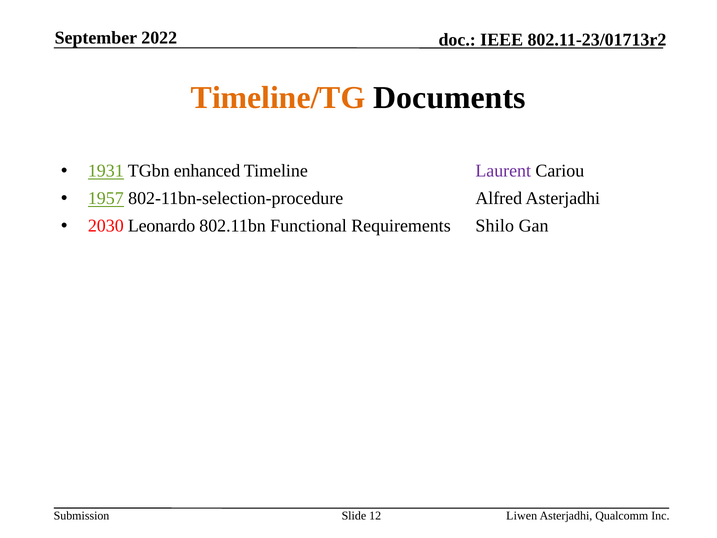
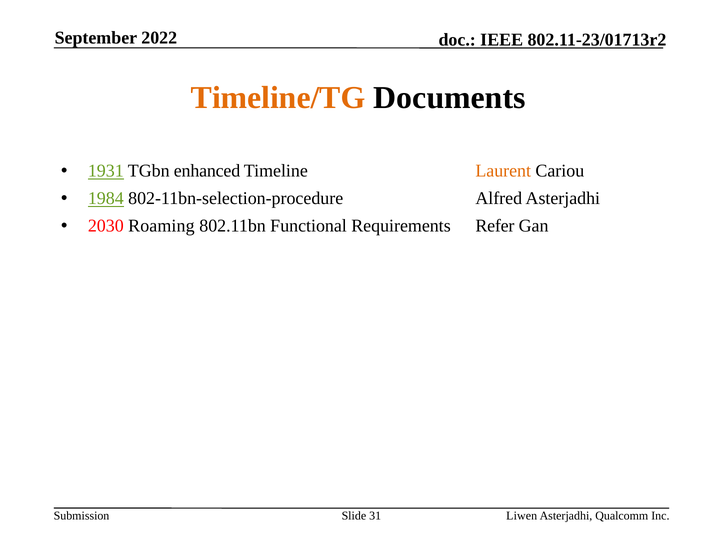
Laurent colour: purple -> orange
1957: 1957 -> 1984
Leonardo: Leonardo -> Roaming
Shilo: Shilo -> Refer
12: 12 -> 31
